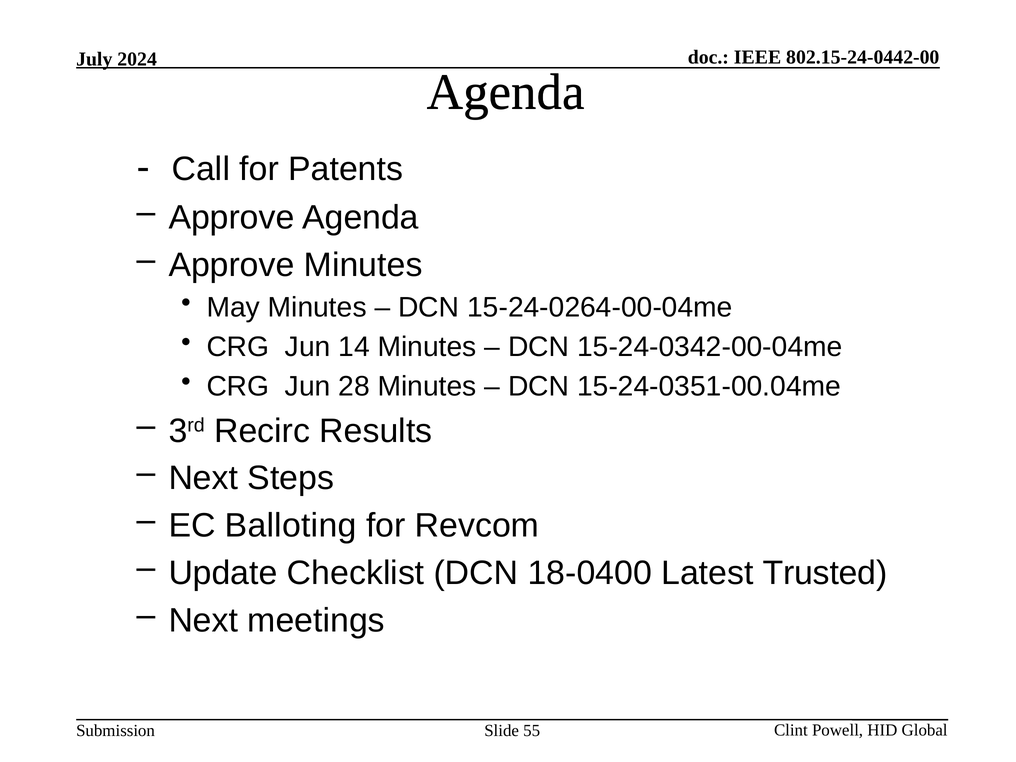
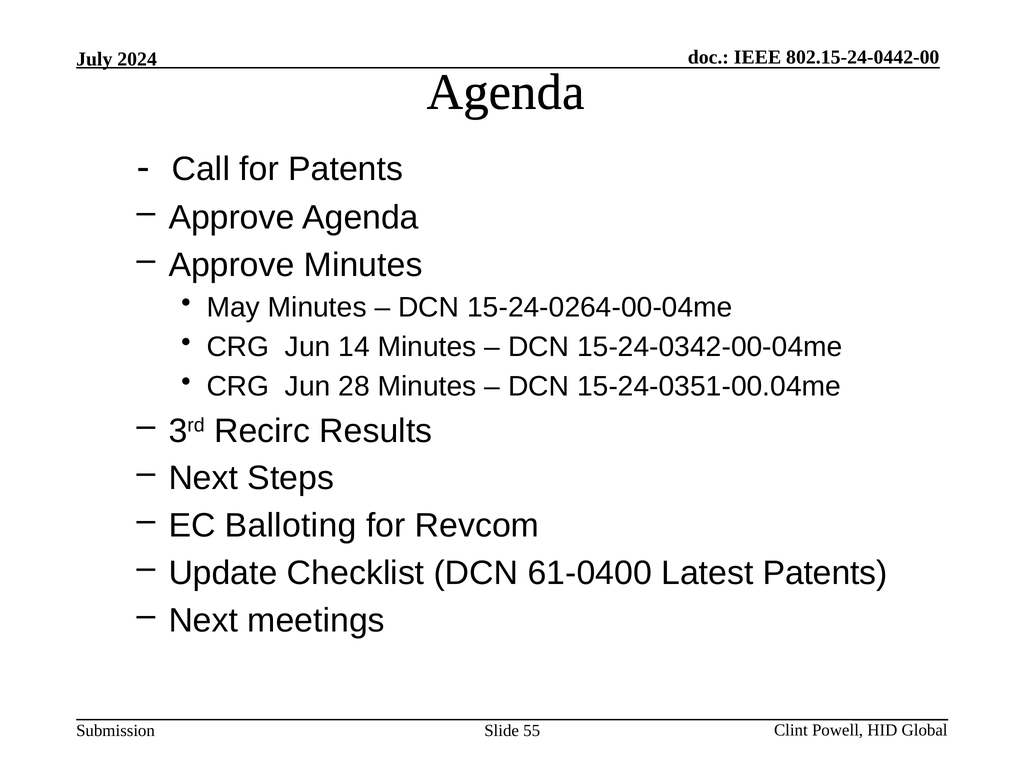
18-0400: 18-0400 -> 61-0400
Latest Trusted: Trusted -> Patents
